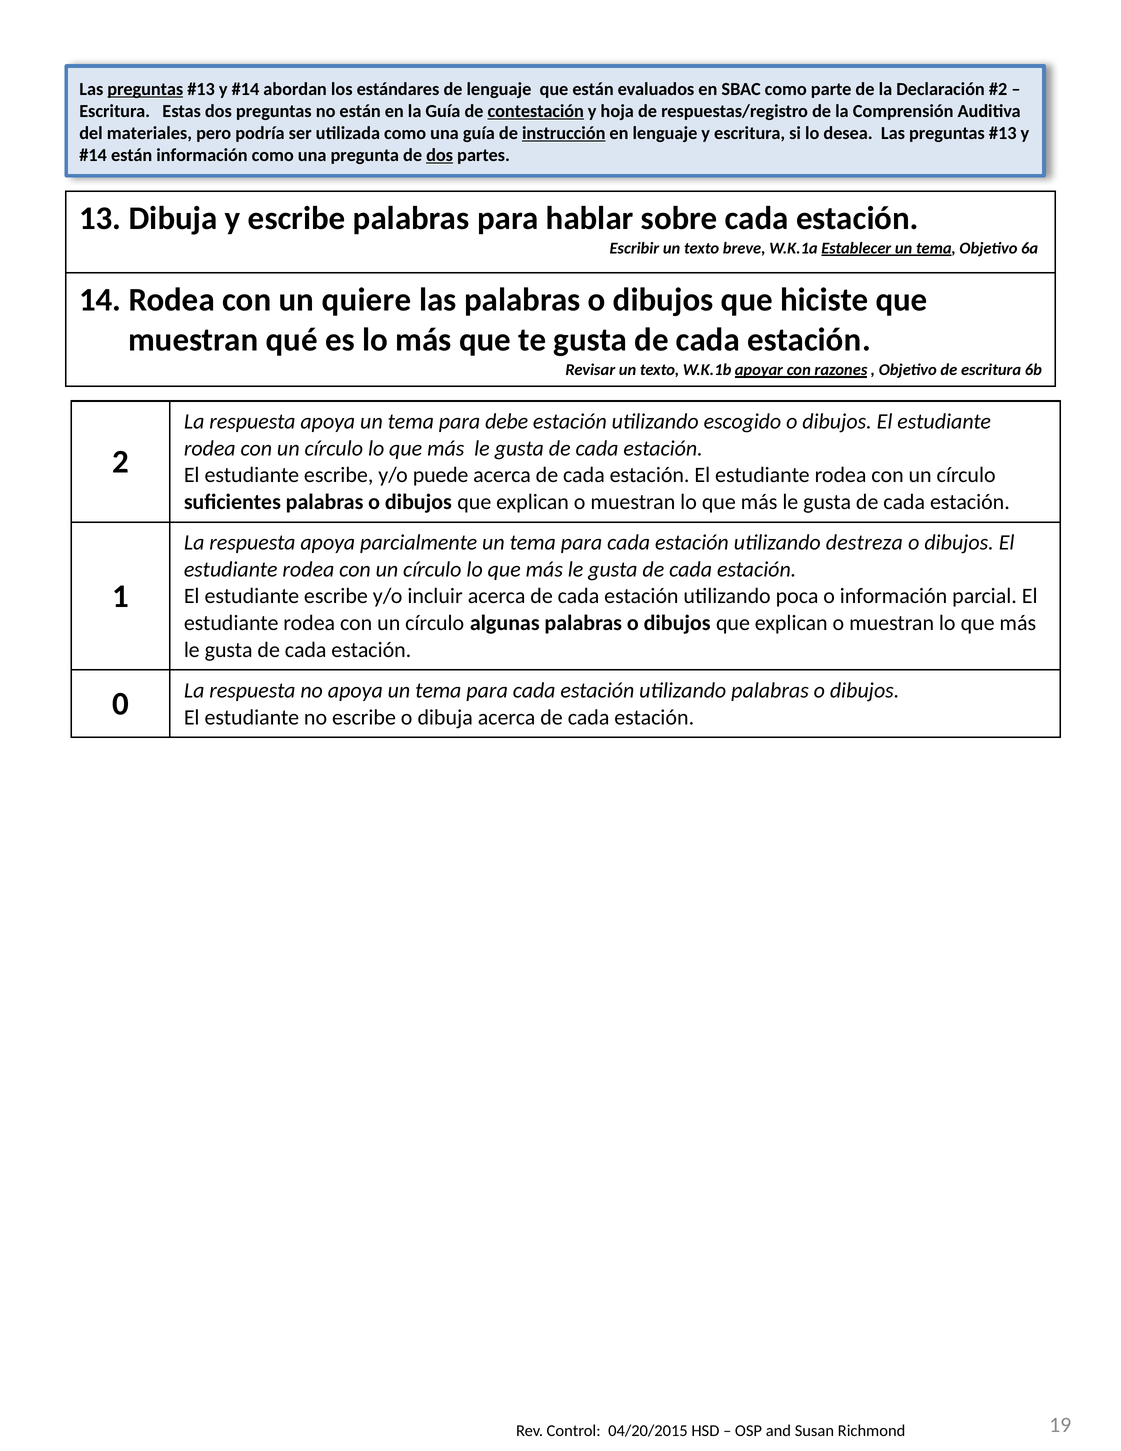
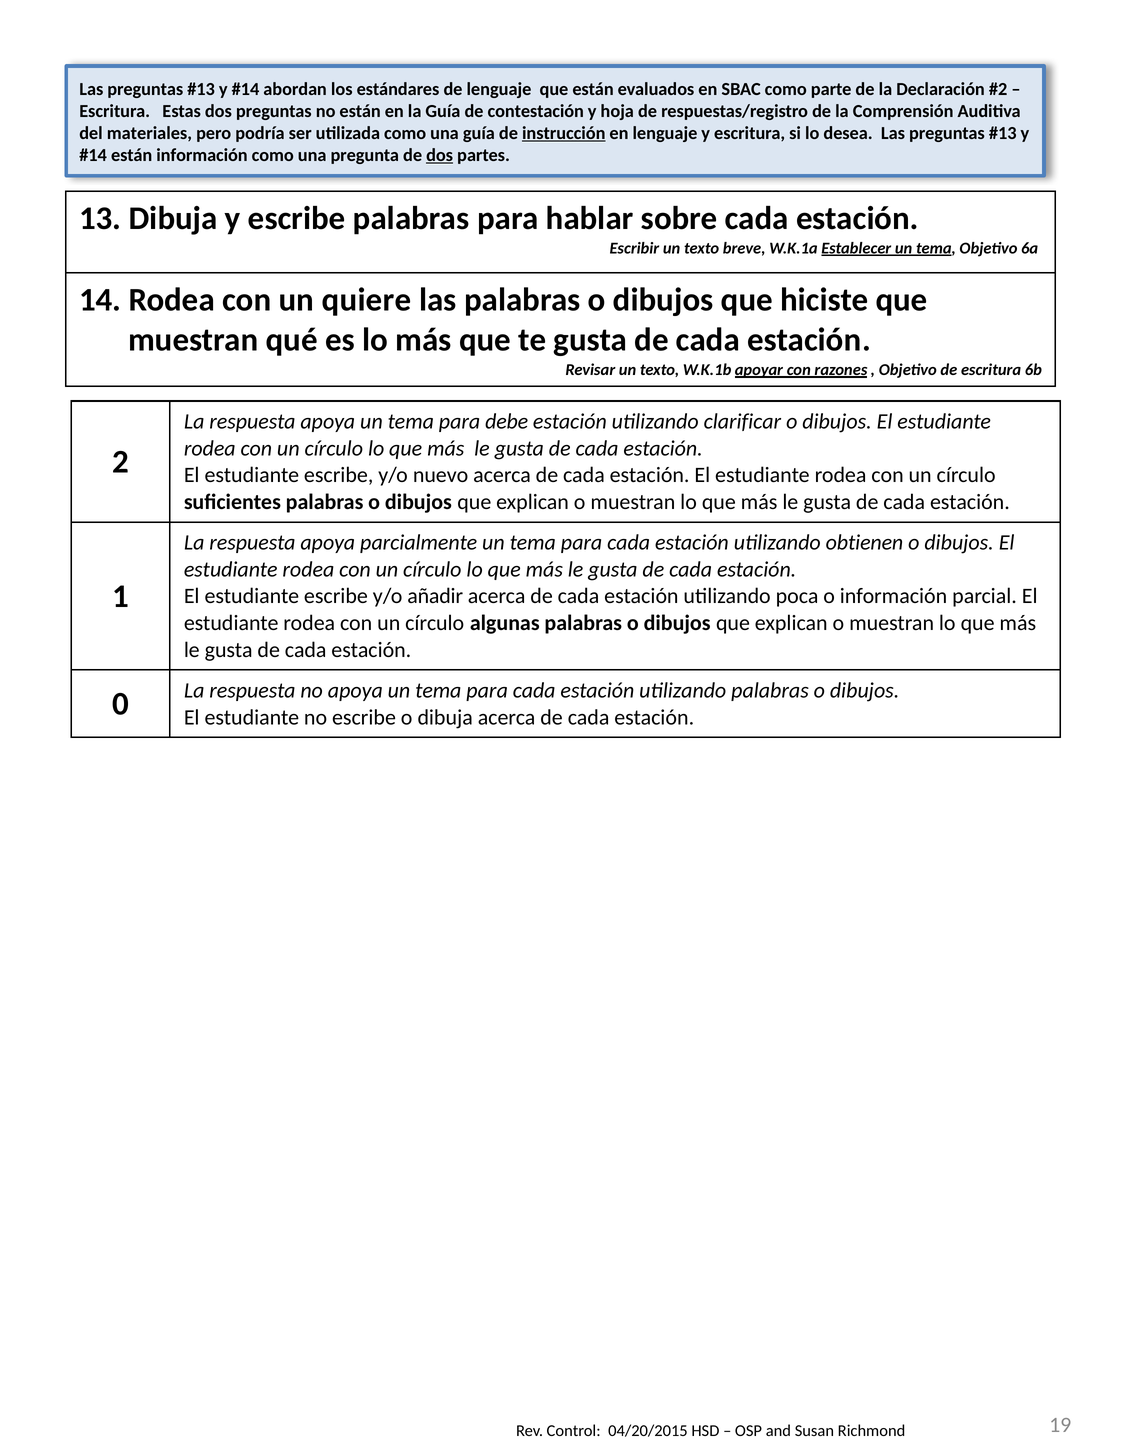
preguntas at (145, 89) underline: present -> none
contestación underline: present -> none
escogido: escogido -> clarificar
puede: puede -> nuevo
destreza: destreza -> obtienen
incluir: incluir -> añadir
